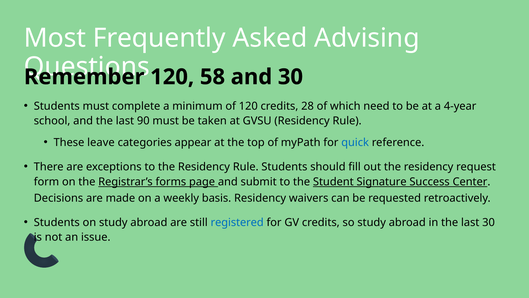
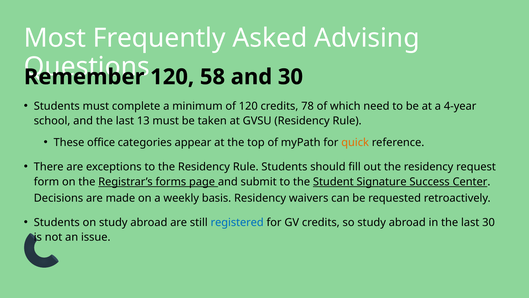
28: 28 -> 78
90: 90 -> 13
leave: leave -> office
quick colour: blue -> orange
